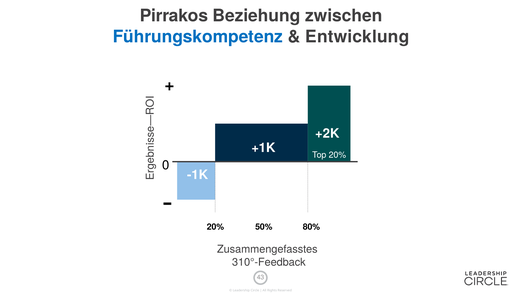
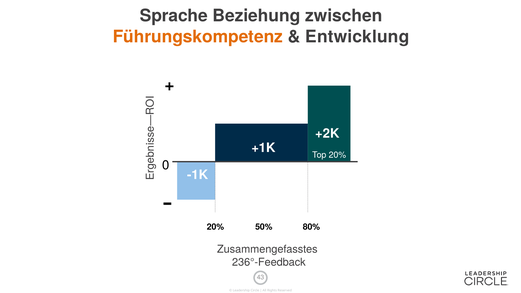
Pirrakos: Pirrakos -> Sprache
Führungskompetenz colour: blue -> orange
310°-Feedback: 310°-Feedback -> 236°-Feedback
